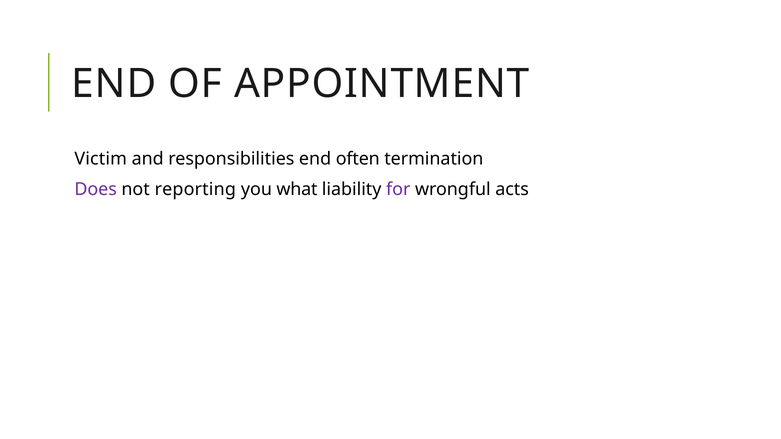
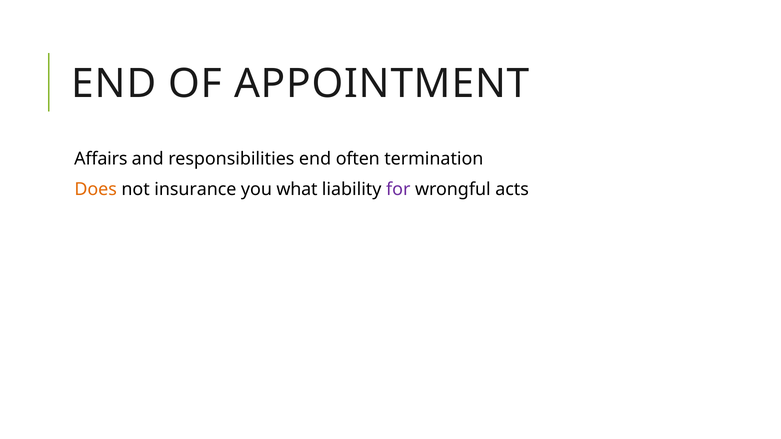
Victim: Victim -> Affairs
Does colour: purple -> orange
reporting: reporting -> insurance
